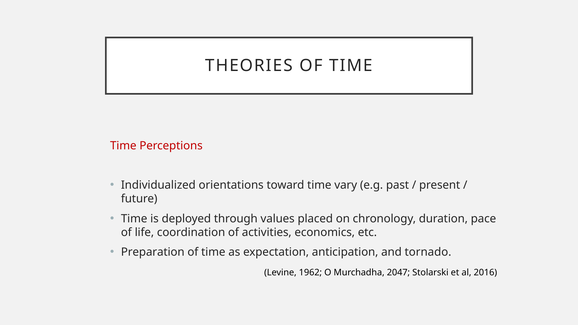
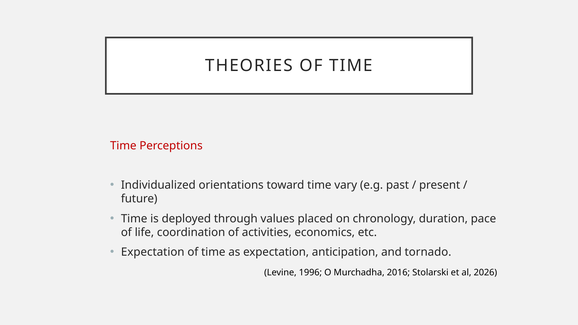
Preparation at (153, 252): Preparation -> Expectation
1962: 1962 -> 1996
2047: 2047 -> 2016
2016: 2016 -> 2026
